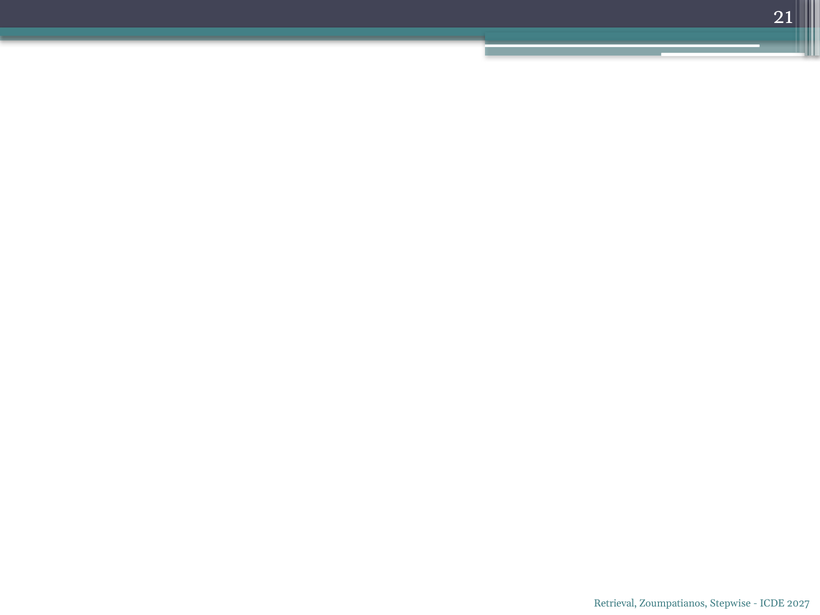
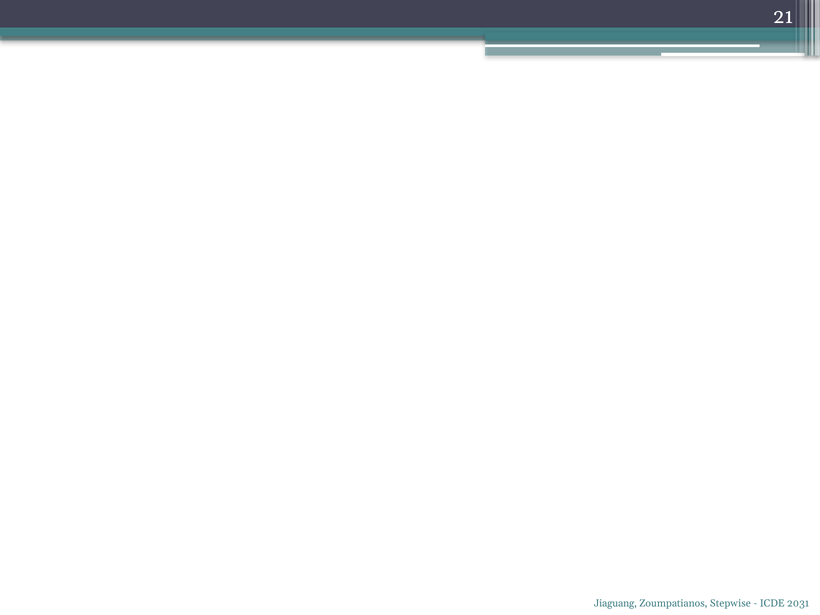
Retrieval: Retrieval -> Jiaguang
2027: 2027 -> 2031
